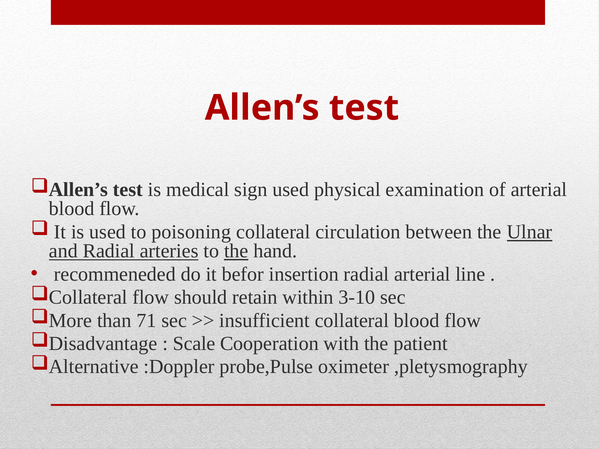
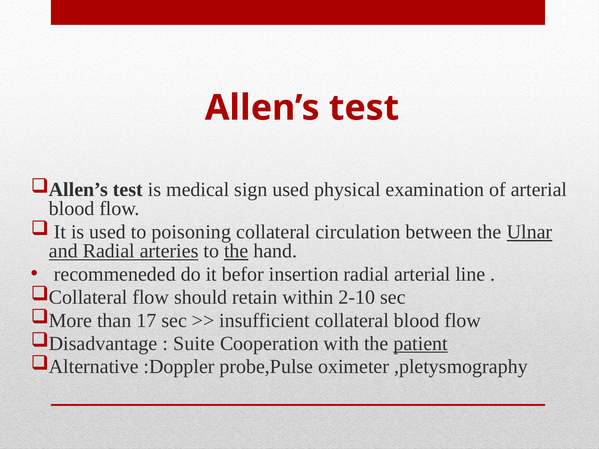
3-10: 3-10 -> 2-10
71: 71 -> 17
Scale: Scale -> Suite
patient underline: none -> present
